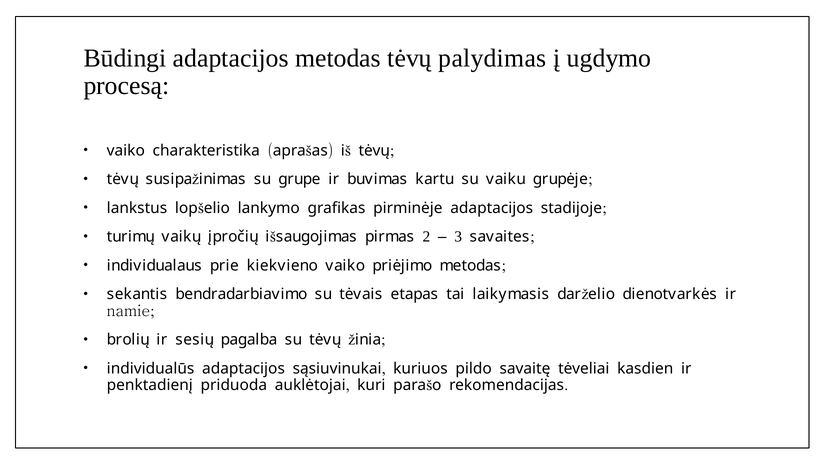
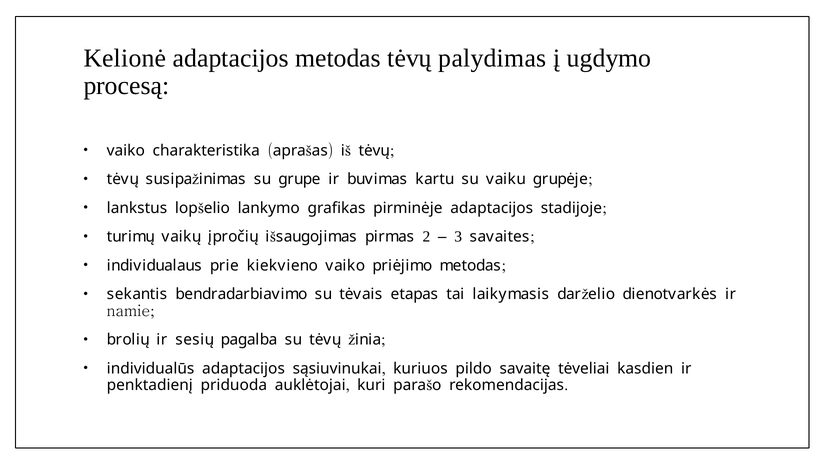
Būdingi: Būdingi -> Kelionė
